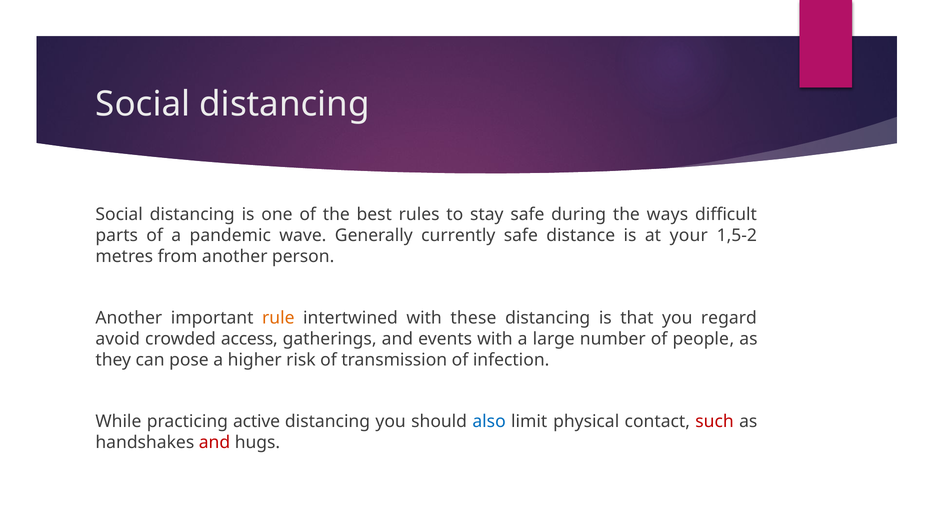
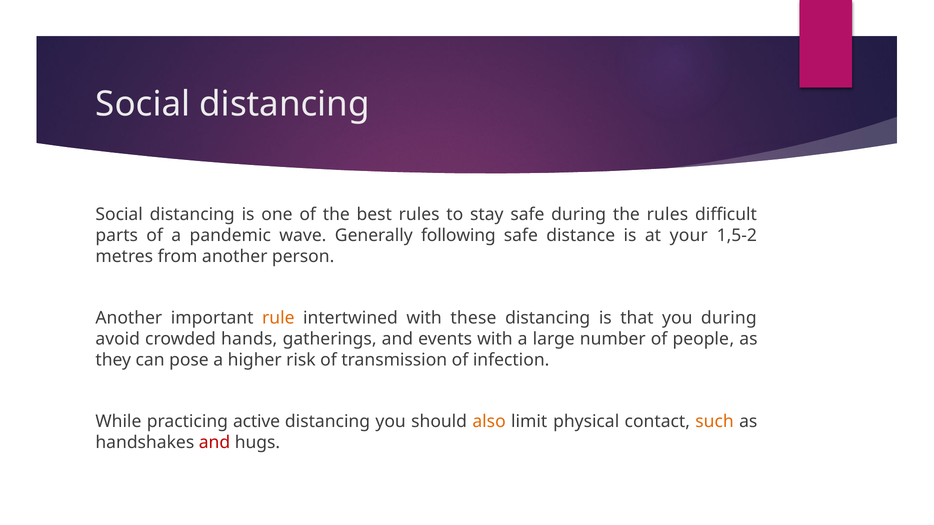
the ways: ways -> rules
currently: currently -> following
you regard: regard -> during
access: access -> hands
also colour: blue -> orange
such colour: red -> orange
